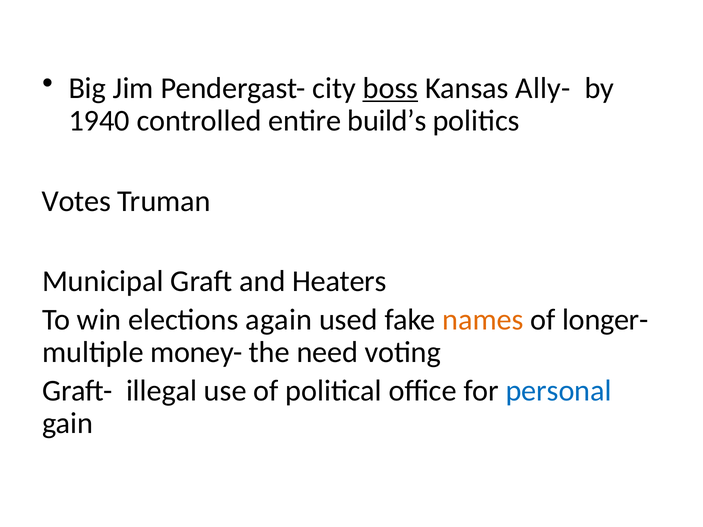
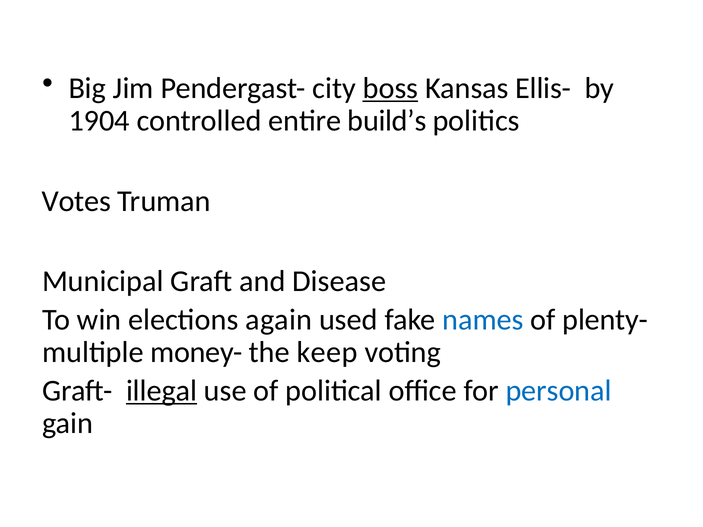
Ally-: Ally- -> Ellis-
1940: 1940 -> 1904
Heaters: Heaters -> Disease
names colour: orange -> blue
longer-: longer- -> plenty-
need: need -> keep
illegal underline: none -> present
